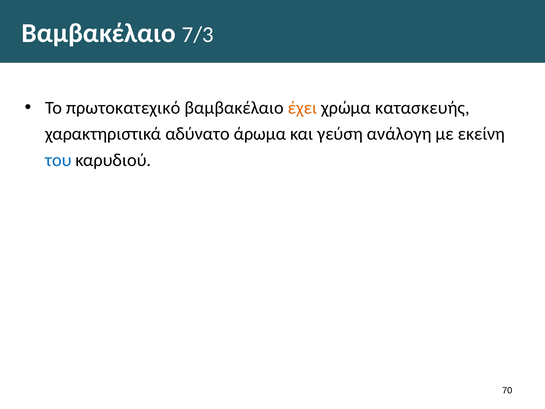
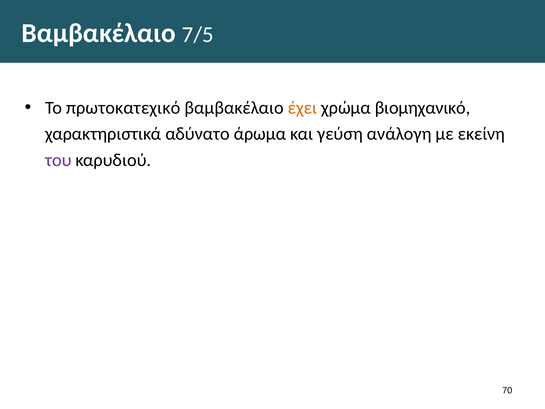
7/3: 7/3 -> 7/5
κατασκευής: κατασκευής -> βιομηχανικό
του colour: blue -> purple
